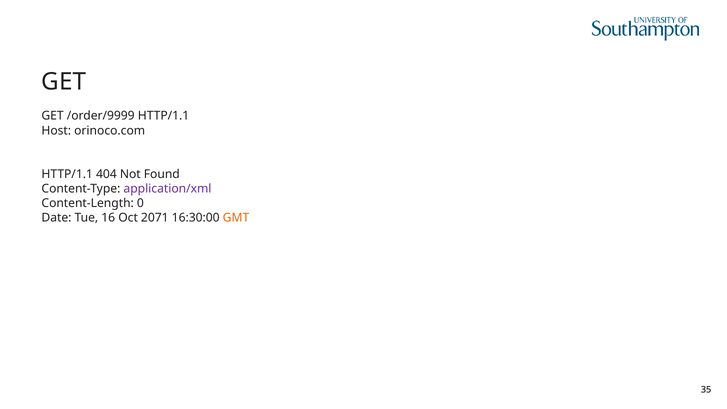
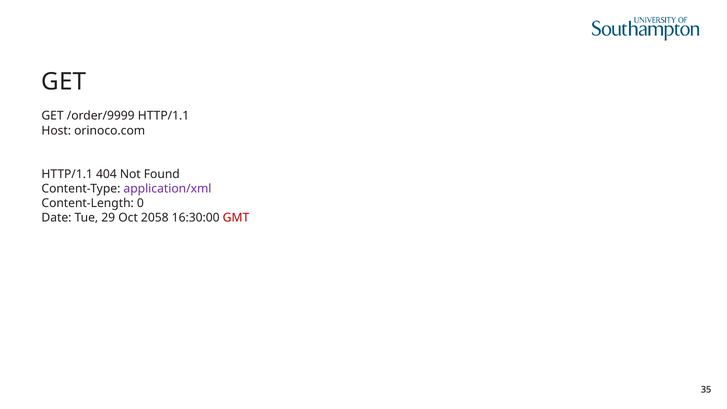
16: 16 -> 29
2071: 2071 -> 2058
GMT colour: orange -> red
